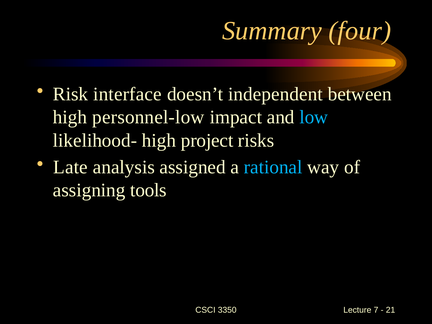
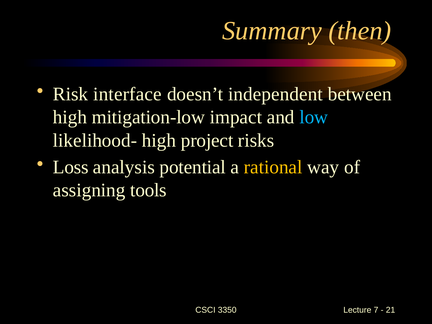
four: four -> then
personnel-low: personnel-low -> mitigation-low
Late: Late -> Loss
assigned: assigned -> potential
rational colour: light blue -> yellow
